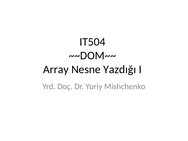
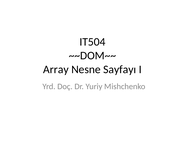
Yazdığı: Yazdığı -> Sayfayı
